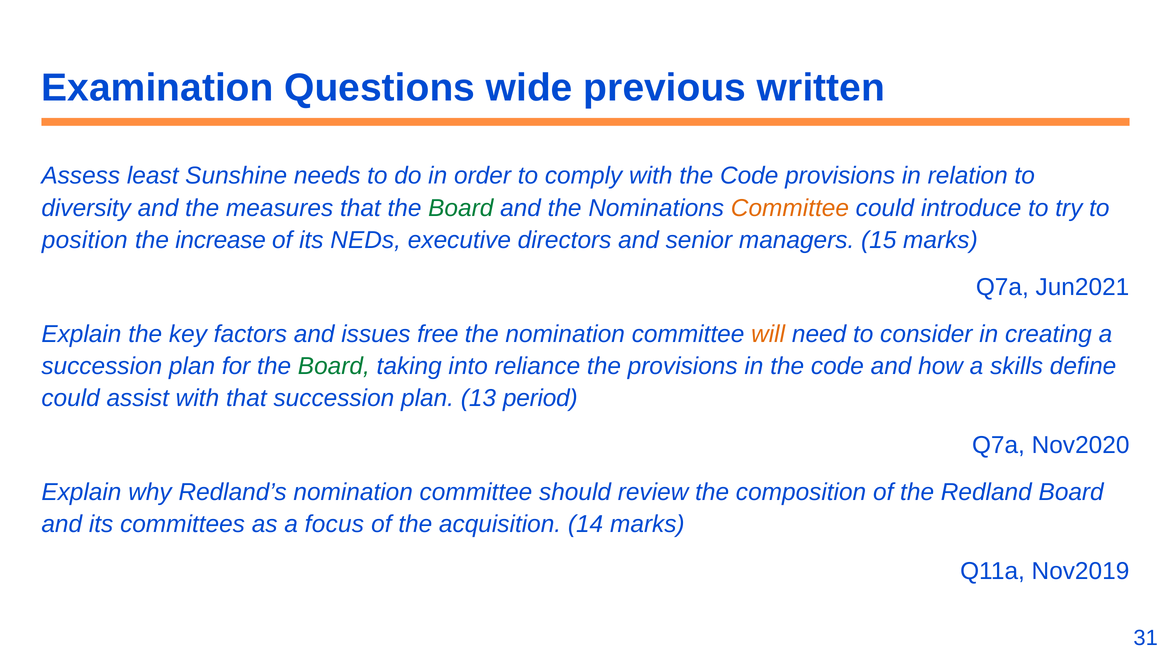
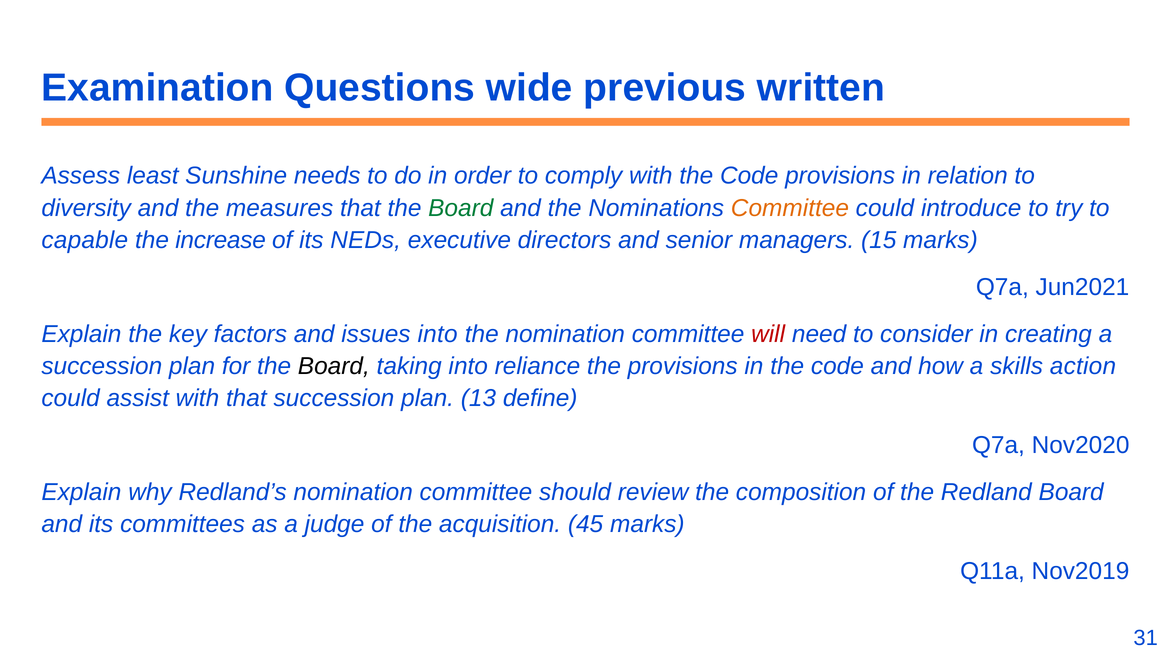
position: position -> capable
issues free: free -> into
will colour: orange -> red
Board at (334, 366) colour: green -> black
define: define -> action
period: period -> define
focus: focus -> judge
14: 14 -> 45
